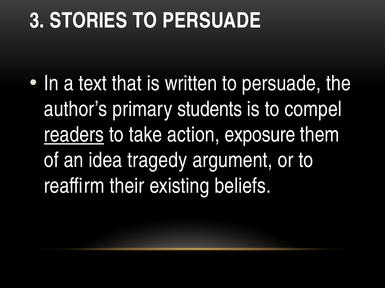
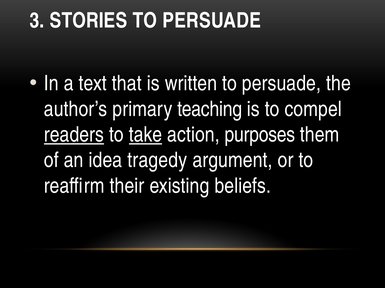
students: students -> teaching
take underline: none -> present
exposure: exposure -> purposes
